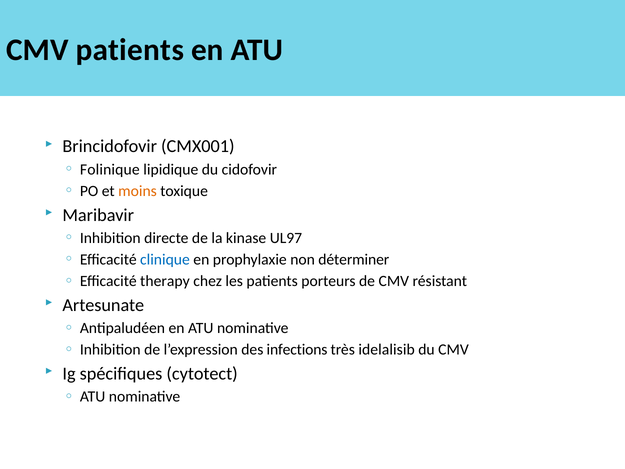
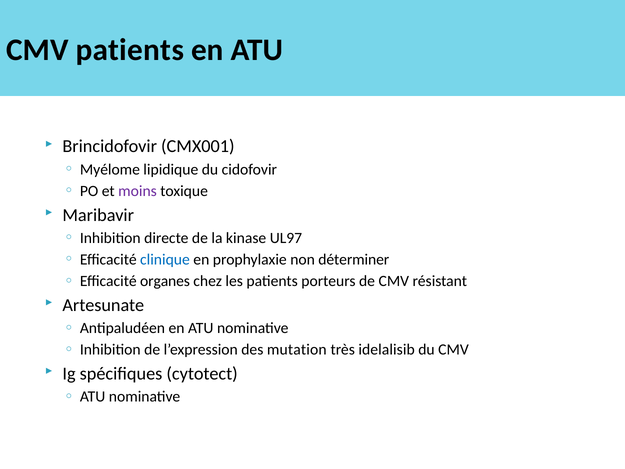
Folinique: Folinique -> Myélome
moins colour: orange -> purple
therapy: therapy -> organes
infections: infections -> mutation
